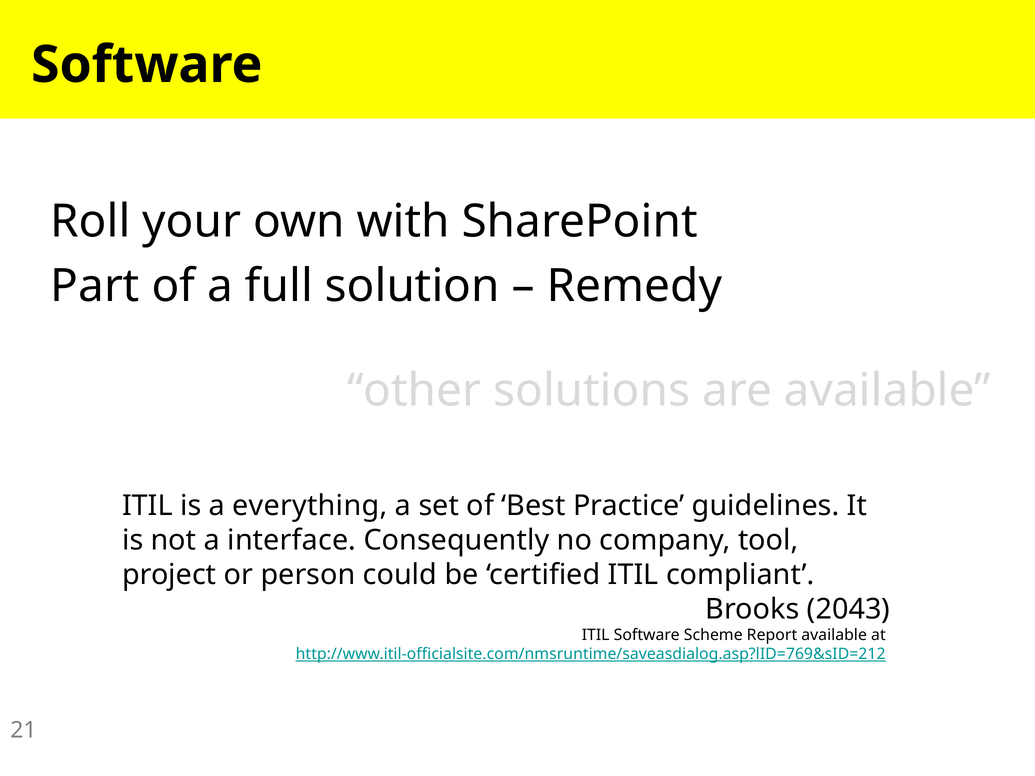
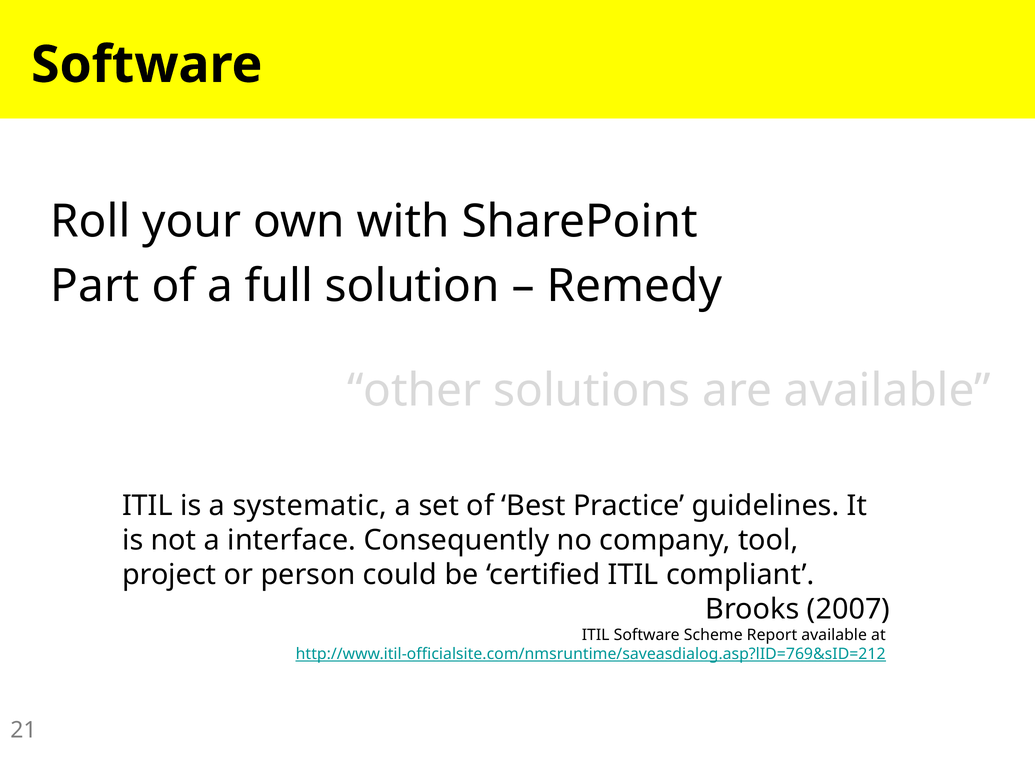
everything: everything -> systematic
2043: 2043 -> 2007
